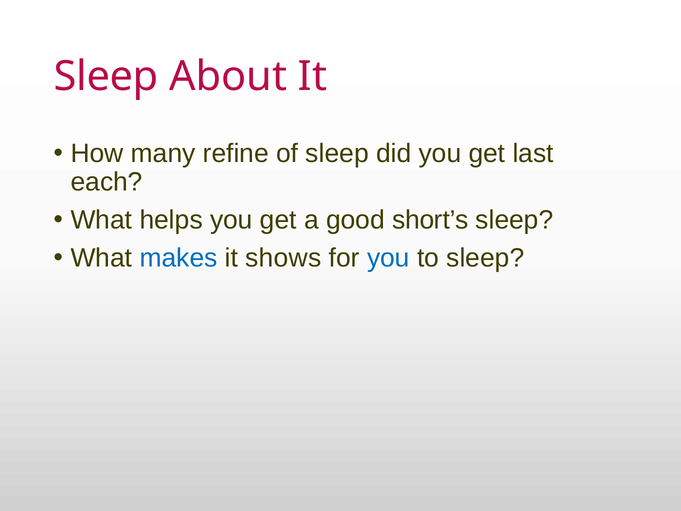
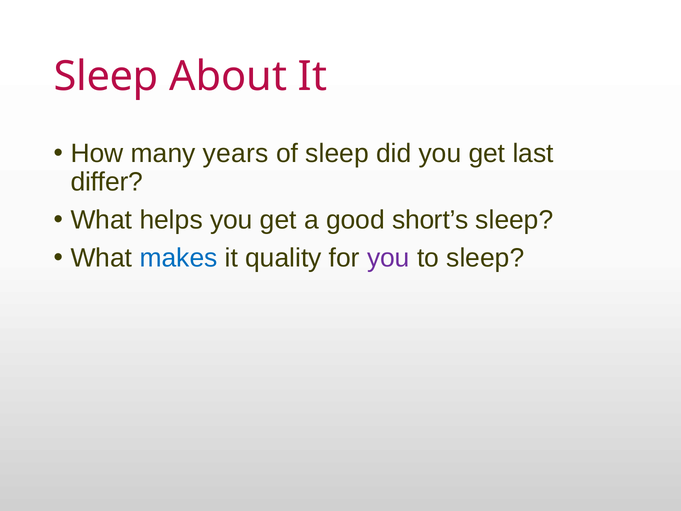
refine: refine -> years
each: each -> differ
shows: shows -> quality
you at (388, 258) colour: blue -> purple
